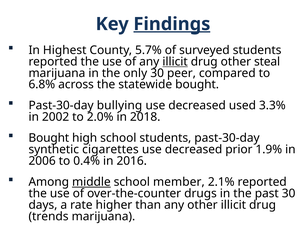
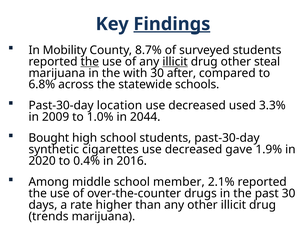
Highest: Highest -> Mobility
5.7%: 5.7% -> 8.7%
the at (90, 62) underline: none -> present
only: only -> with
peer: peer -> after
statewide bought: bought -> schools
bullying: bullying -> location
2002: 2002 -> 2009
2.0%: 2.0% -> 1.0%
2018: 2018 -> 2044
prior: prior -> gave
2006: 2006 -> 2020
middle underline: present -> none
